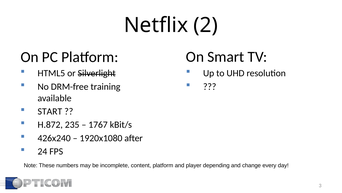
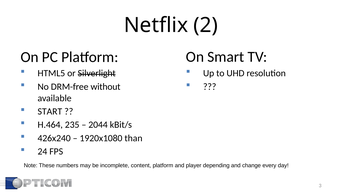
training: training -> without
H.872: H.872 -> H.464
1767: 1767 -> 2044
after: after -> than
